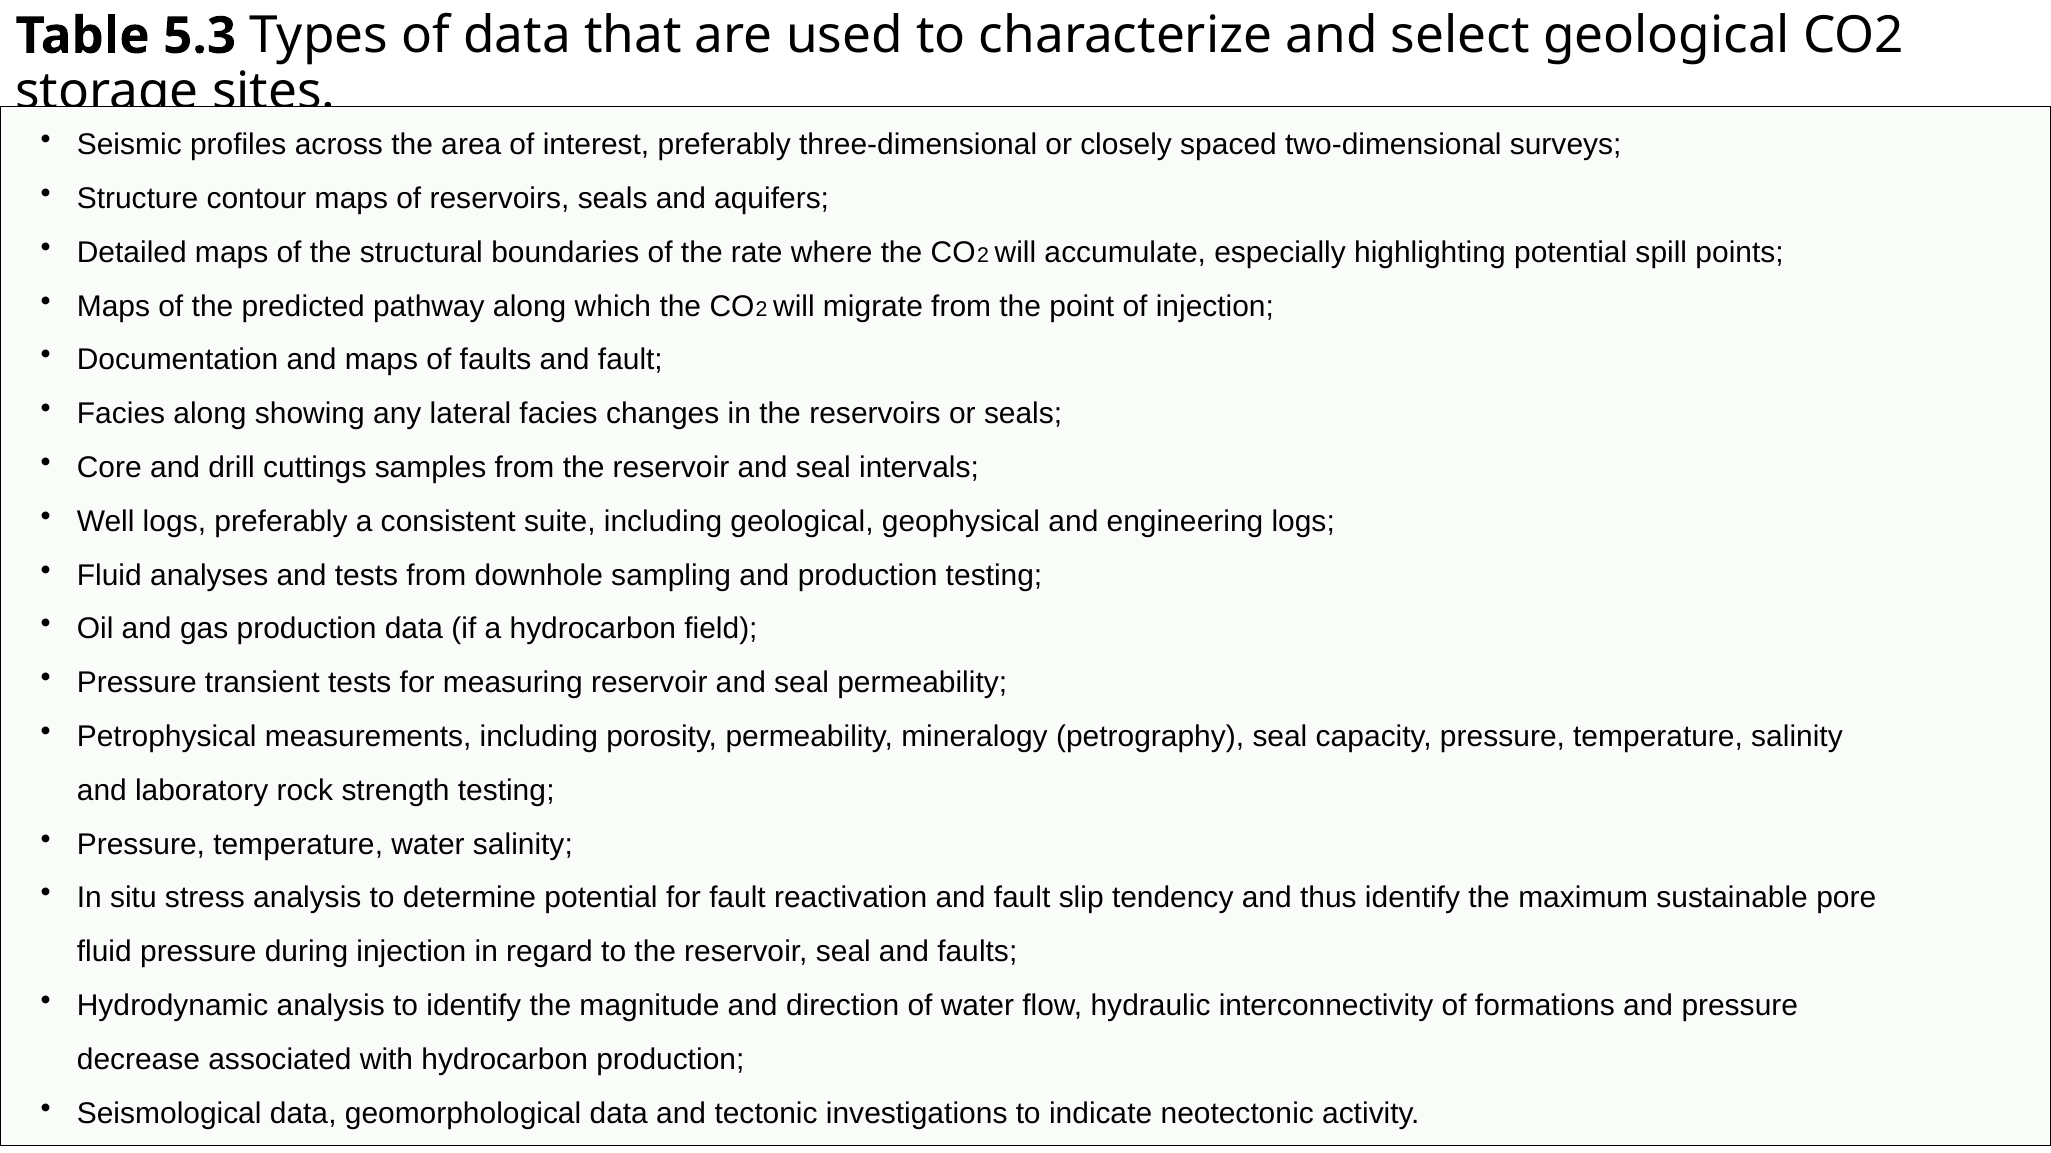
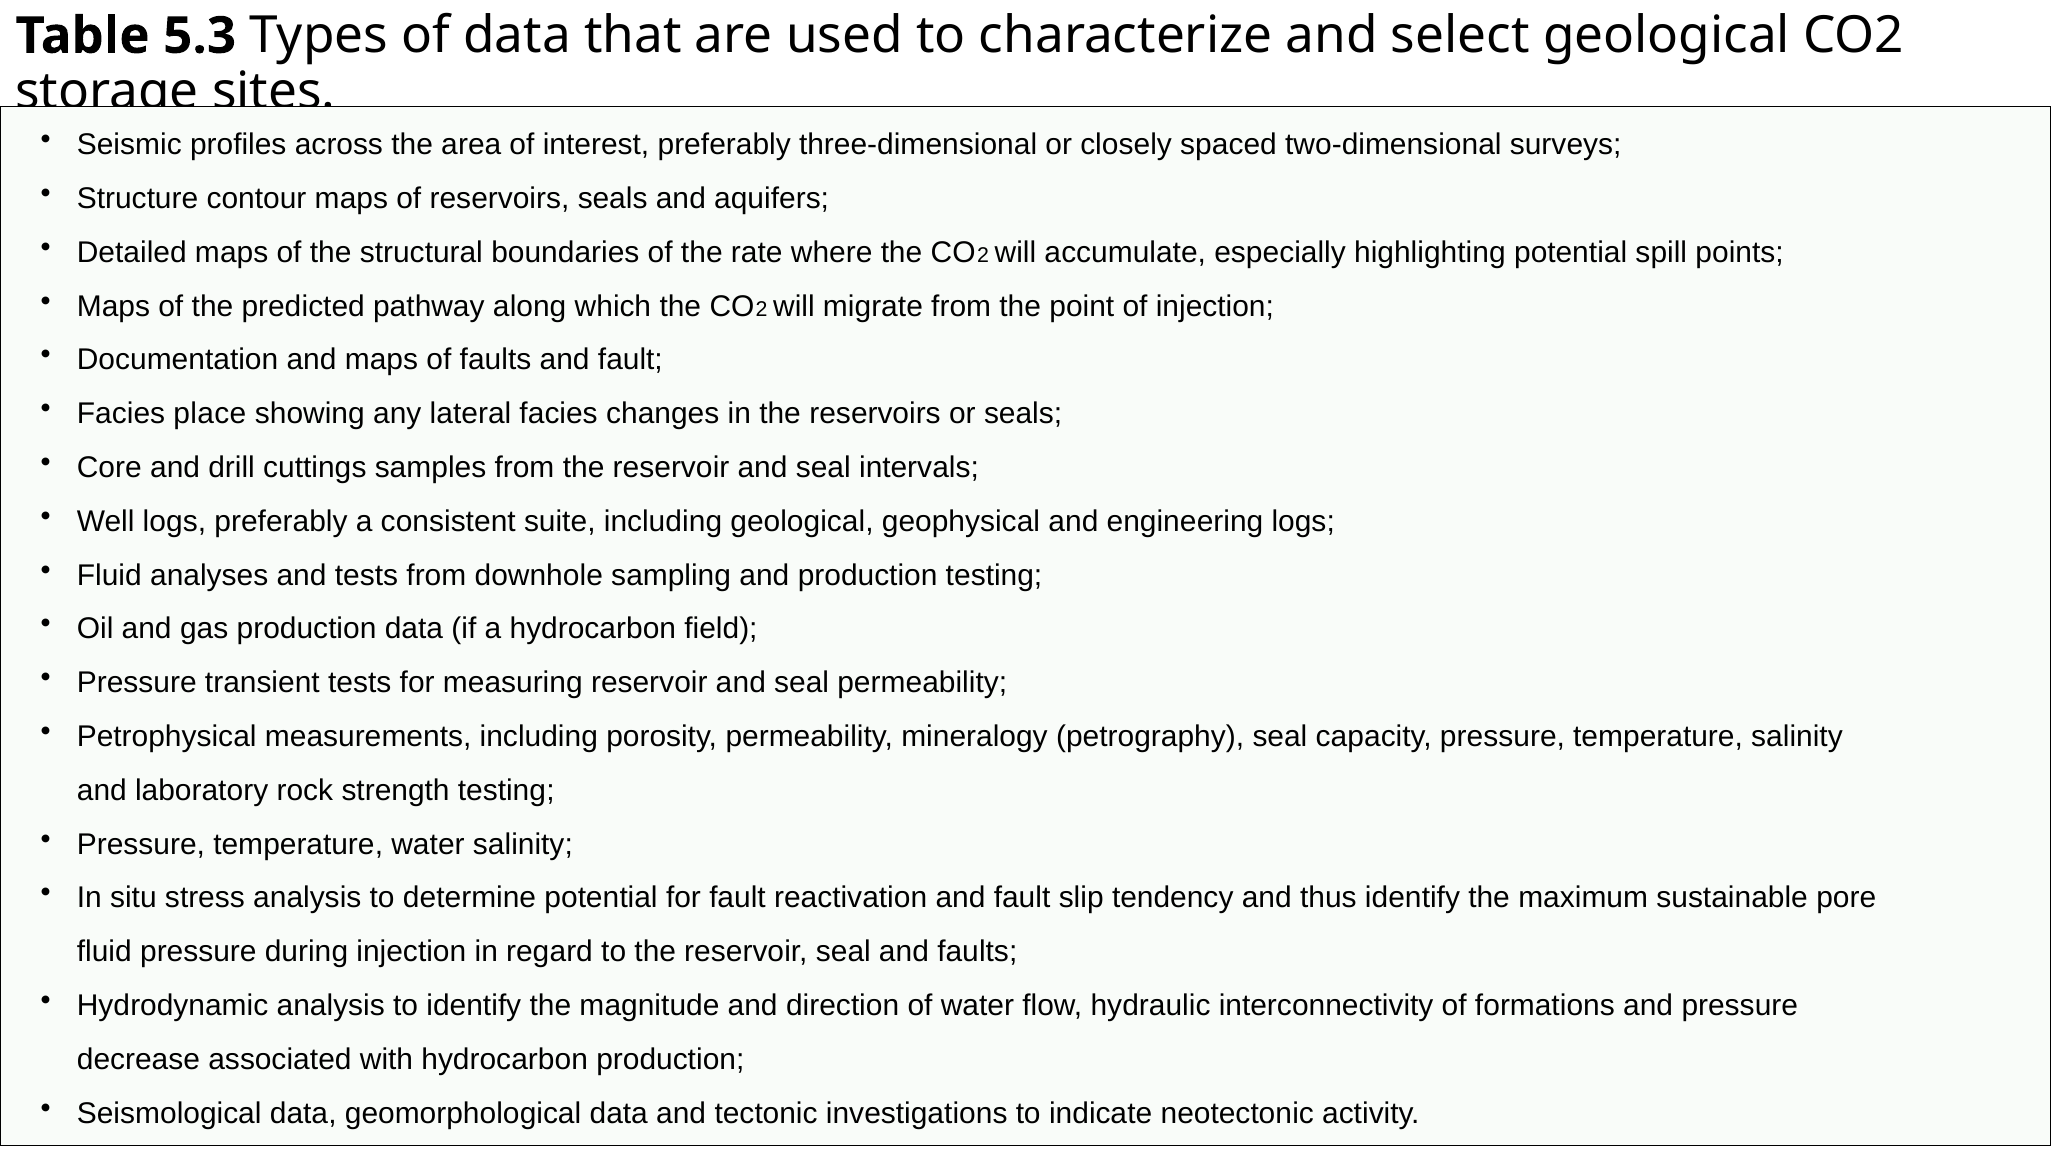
Facies along: along -> place
